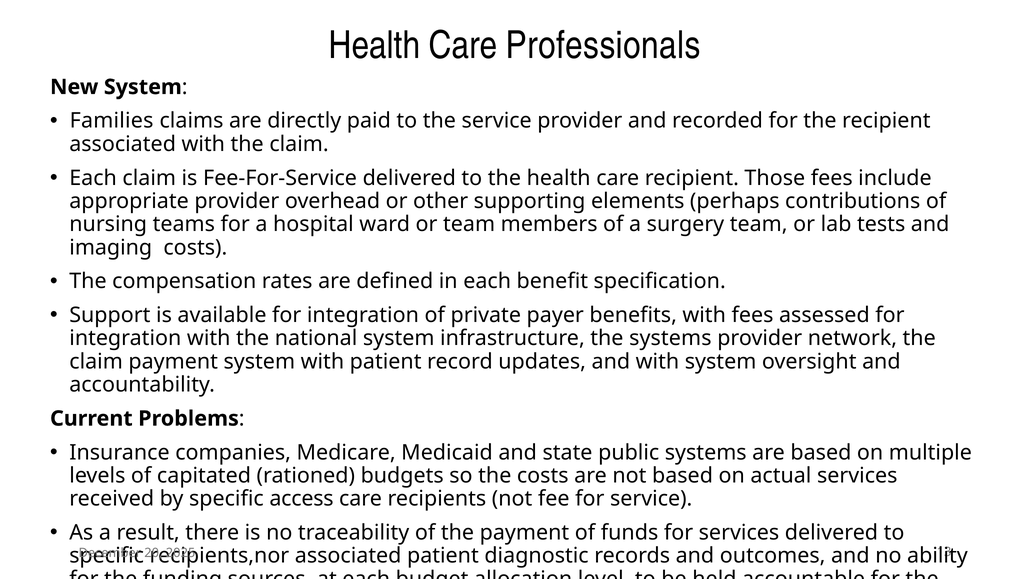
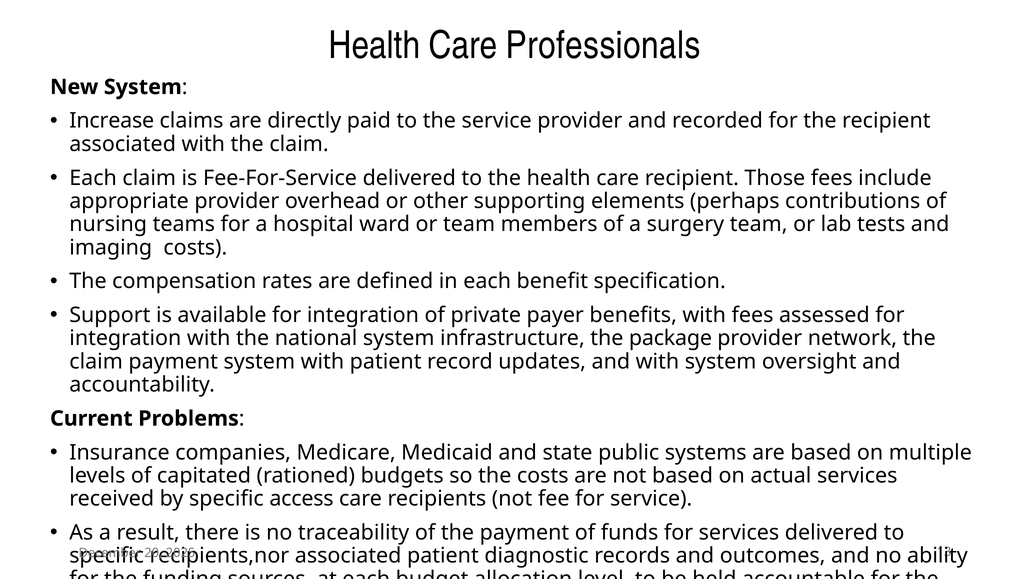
Families: Families -> Increase
the systems: systems -> package
